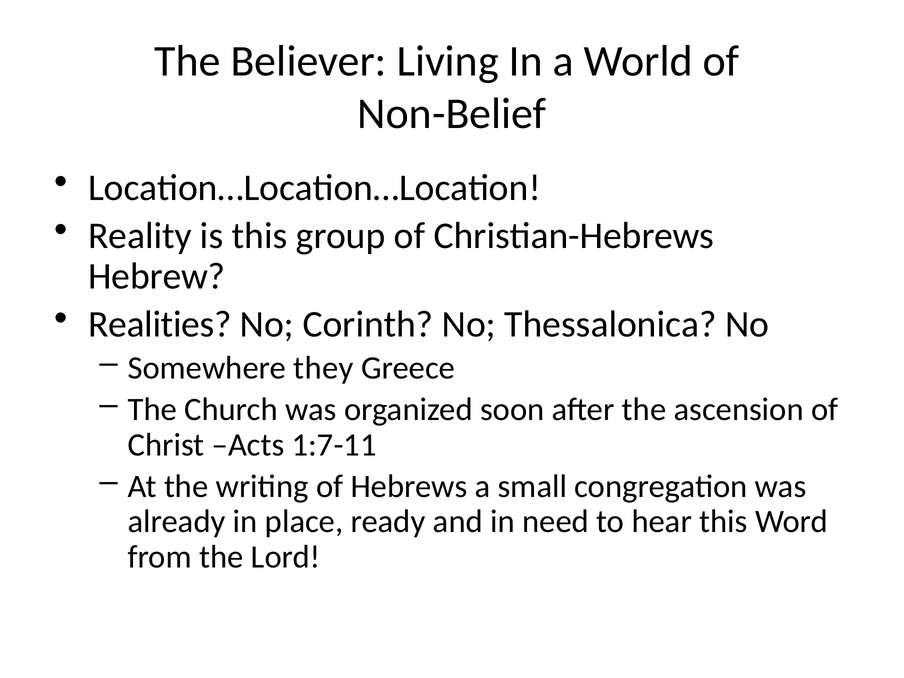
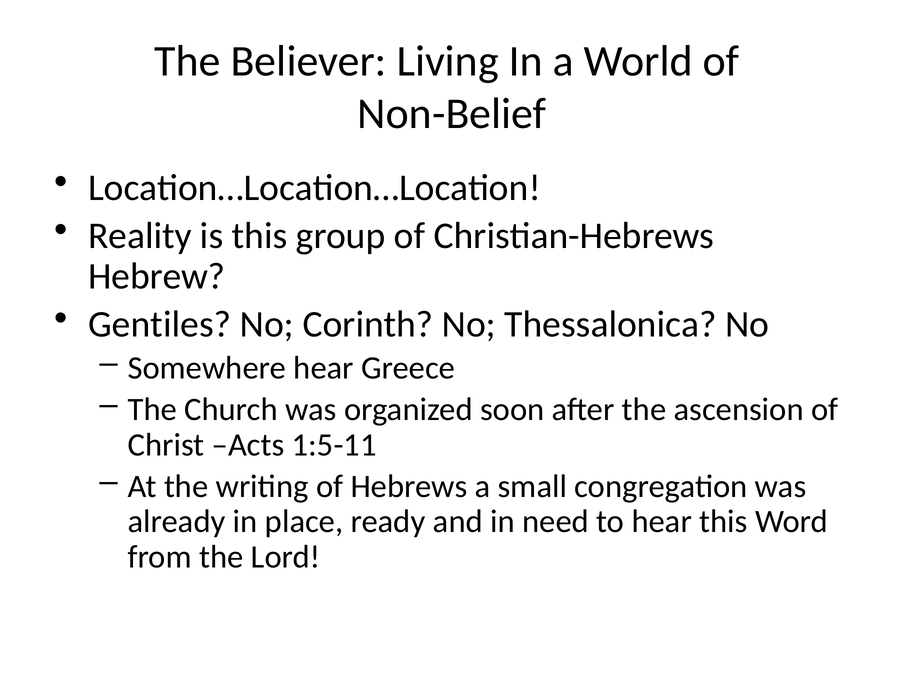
Realities: Realities -> Gentiles
Somewhere they: they -> hear
1:7-11: 1:7-11 -> 1:5-11
